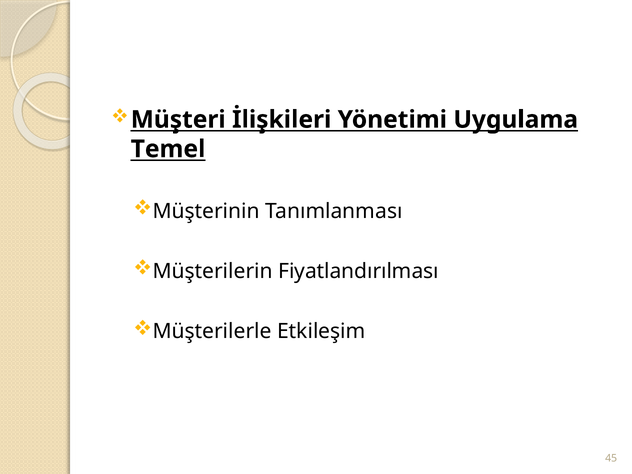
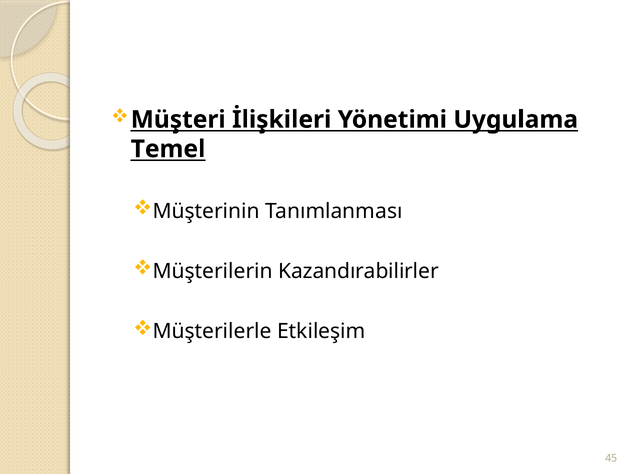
Fiyatlandırılması: Fiyatlandırılması -> Kazandırabilirler
